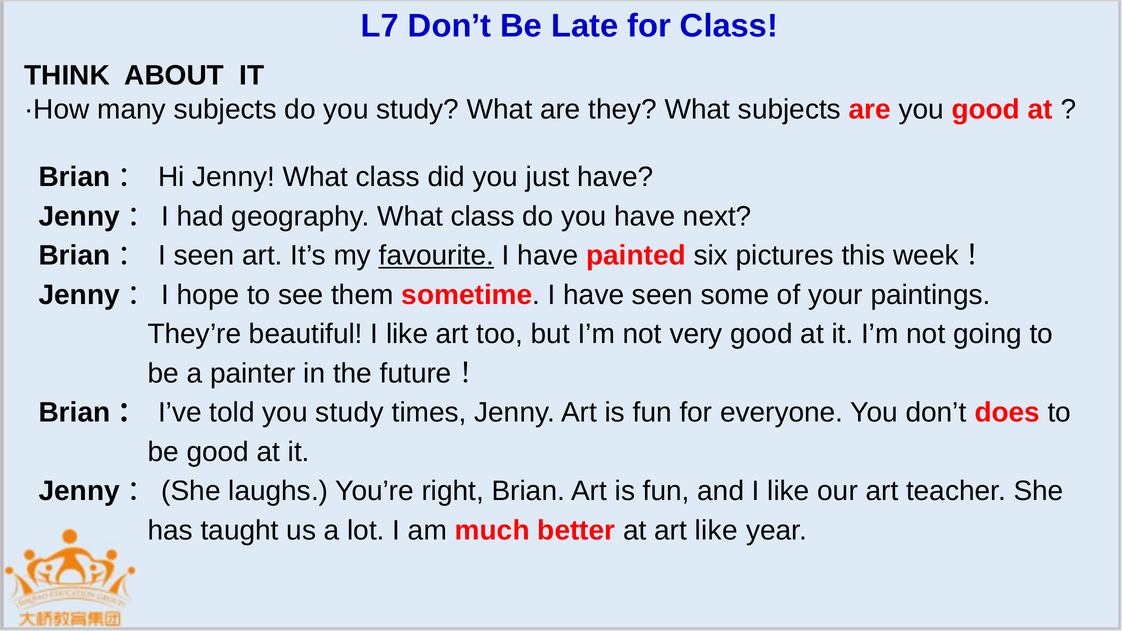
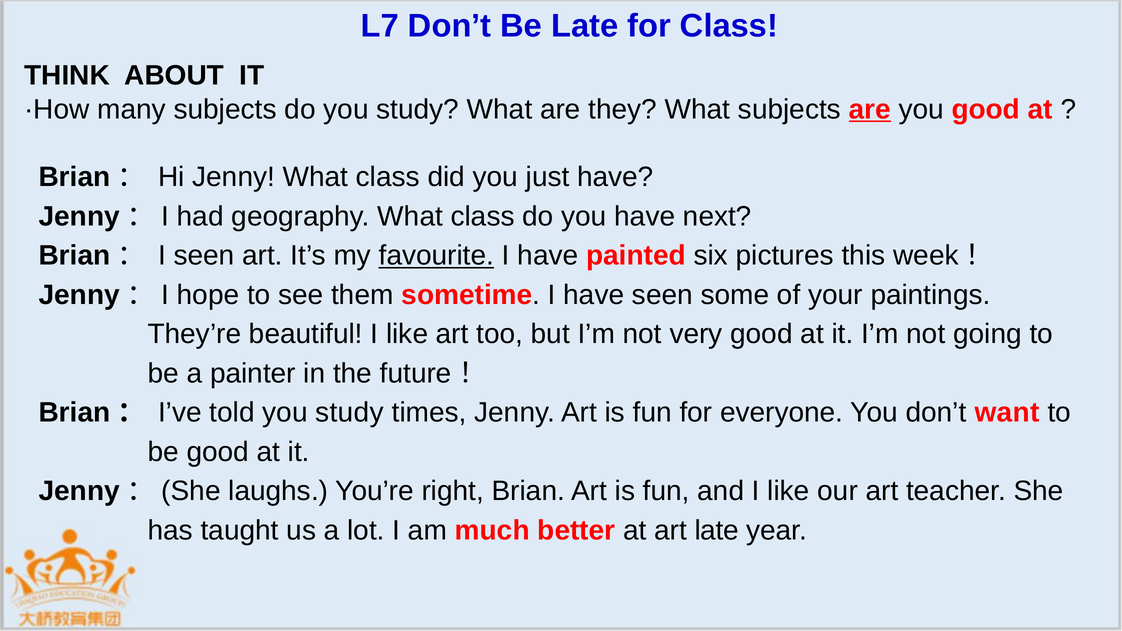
are at (870, 109) underline: none -> present
does: does -> want
art like: like -> late
